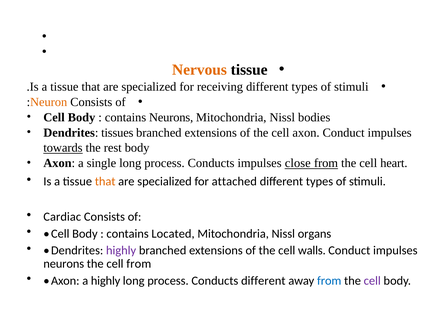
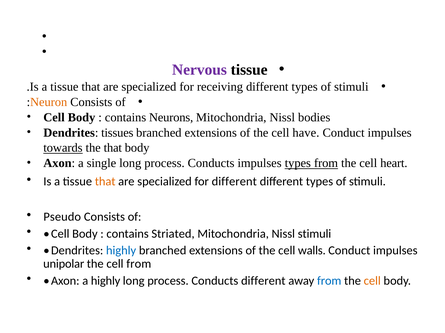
Nervous colour: orange -> purple
cell axon: axon -> have
the rest: rest -> that
impulses close: close -> types
for attached: attached -> different
Cardiac: Cardiac -> Pseudo
Located: Located -> Striated
Nissl organs: organs -> stimuli
highly at (121, 251) colour: purple -> blue
neurons at (64, 264): neurons -> unipolar
cell at (372, 281) colour: purple -> orange
